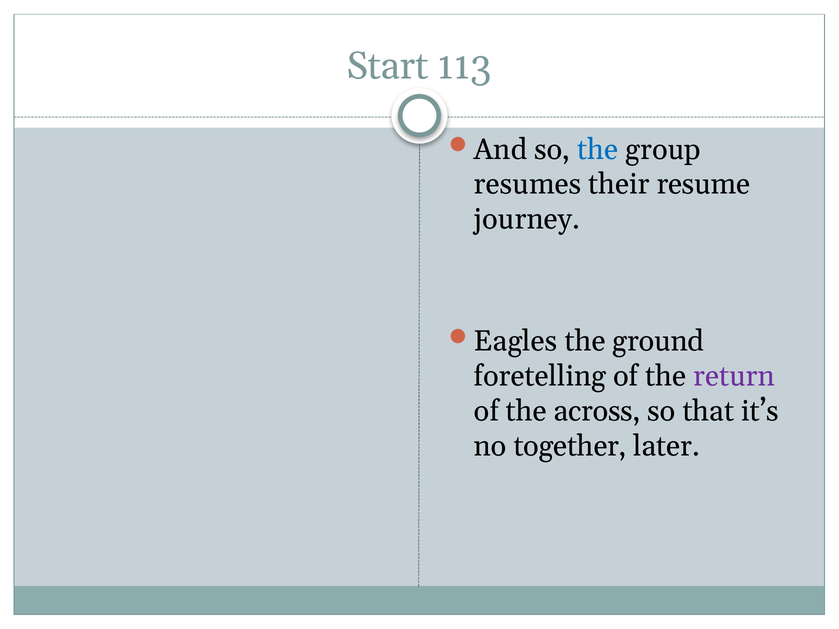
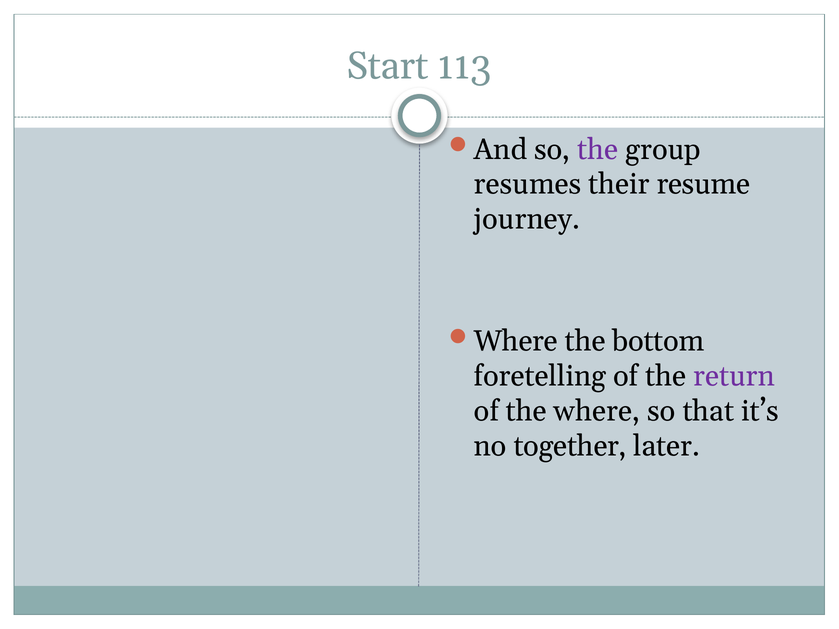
the at (598, 149) colour: blue -> purple
Eagles at (516, 341): Eagles -> Where
ground: ground -> bottom
the across: across -> where
